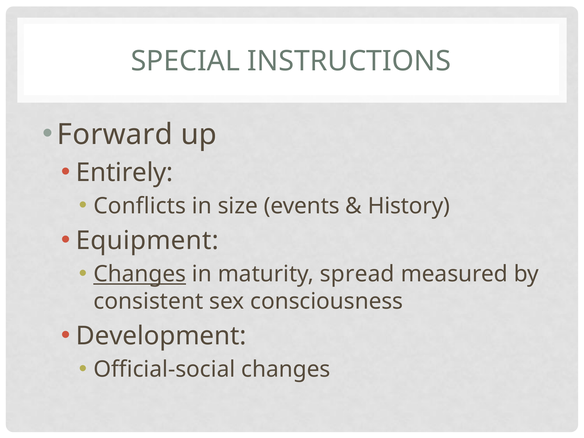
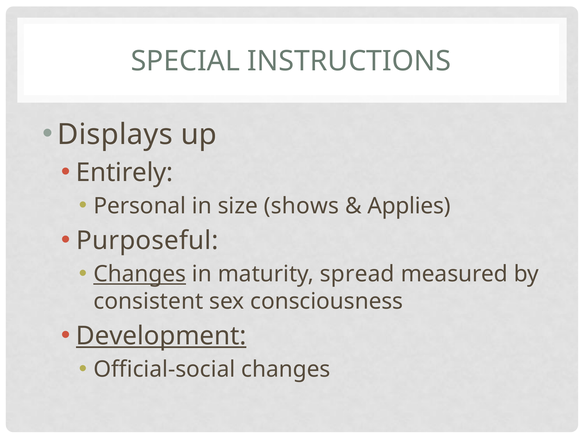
Forward: Forward -> Displays
Conflicts: Conflicts -> Personal
events: events -> shows
History: History -> Applies
Equipment: Equipment -> Purposeful
Development underline: none -> present
